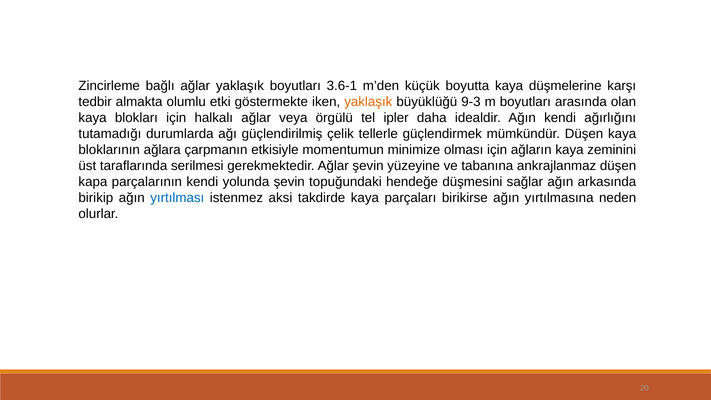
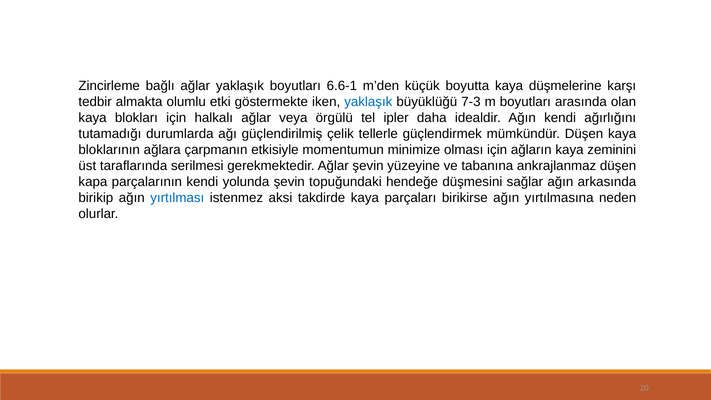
3.6-1: 3.6-1 -> 6.6-1
yaklaşık at (368, 102) colour: orange -> blue
9-3: 9-3 -> 7-3
